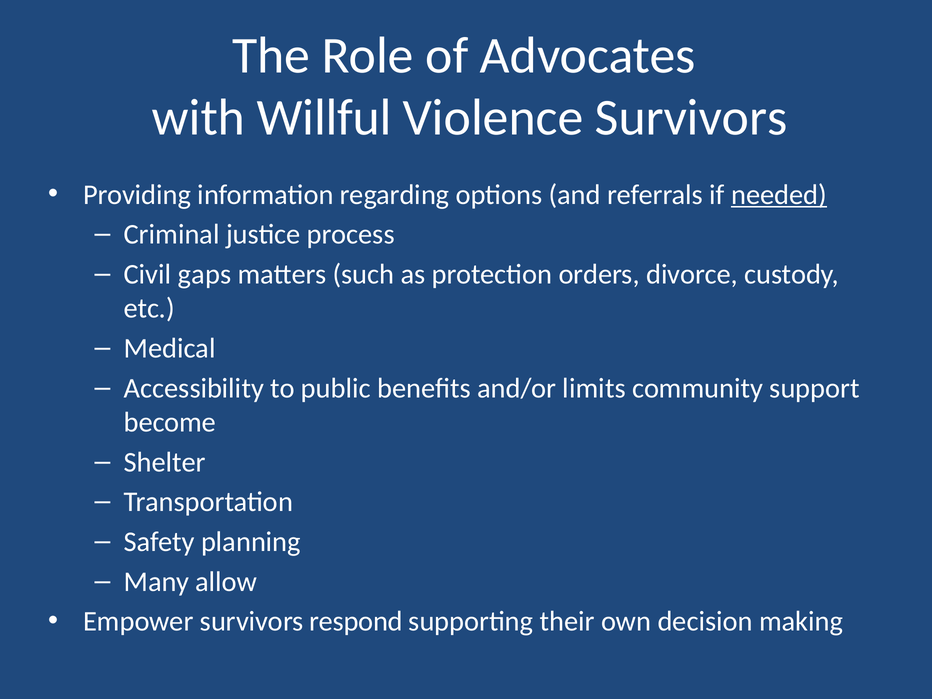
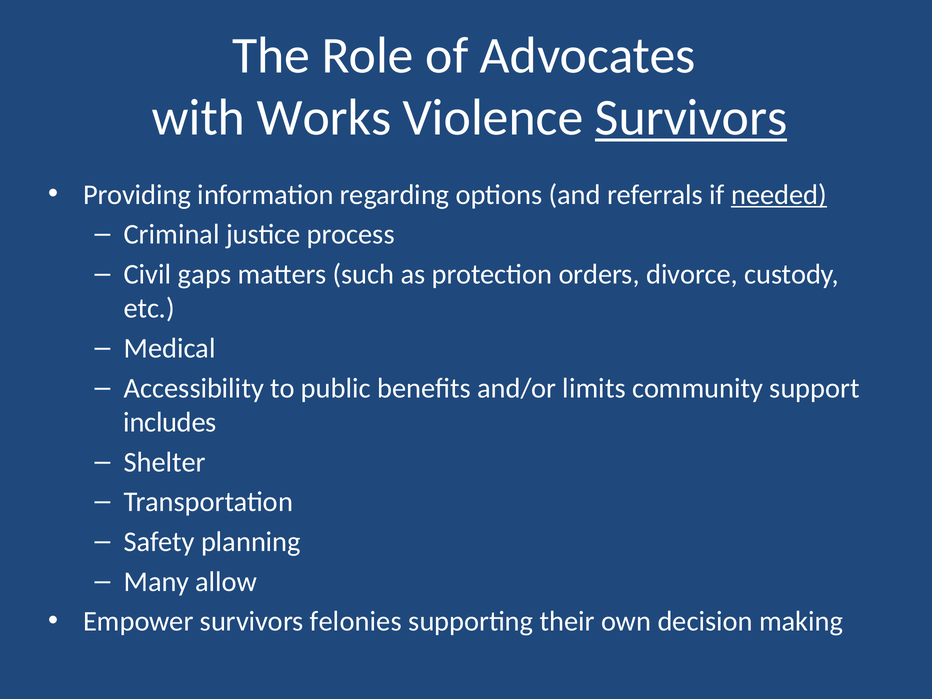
Willful: Willful -> Works
Survivors at (691, 118) underline: none -> present
become: become -> includes
respond: respond -> felonies
